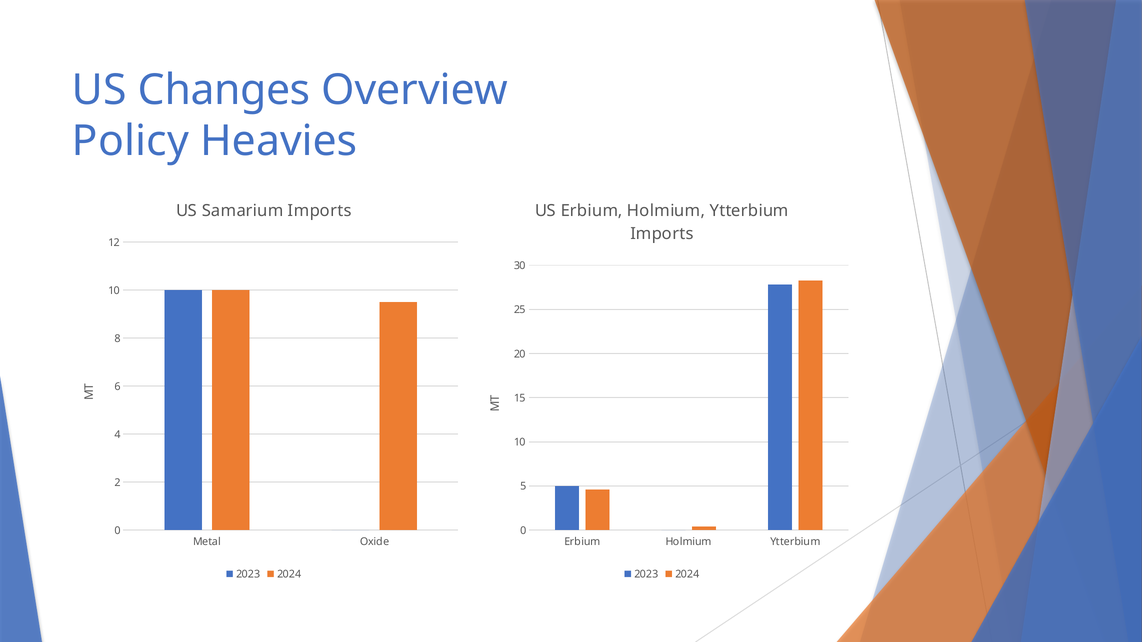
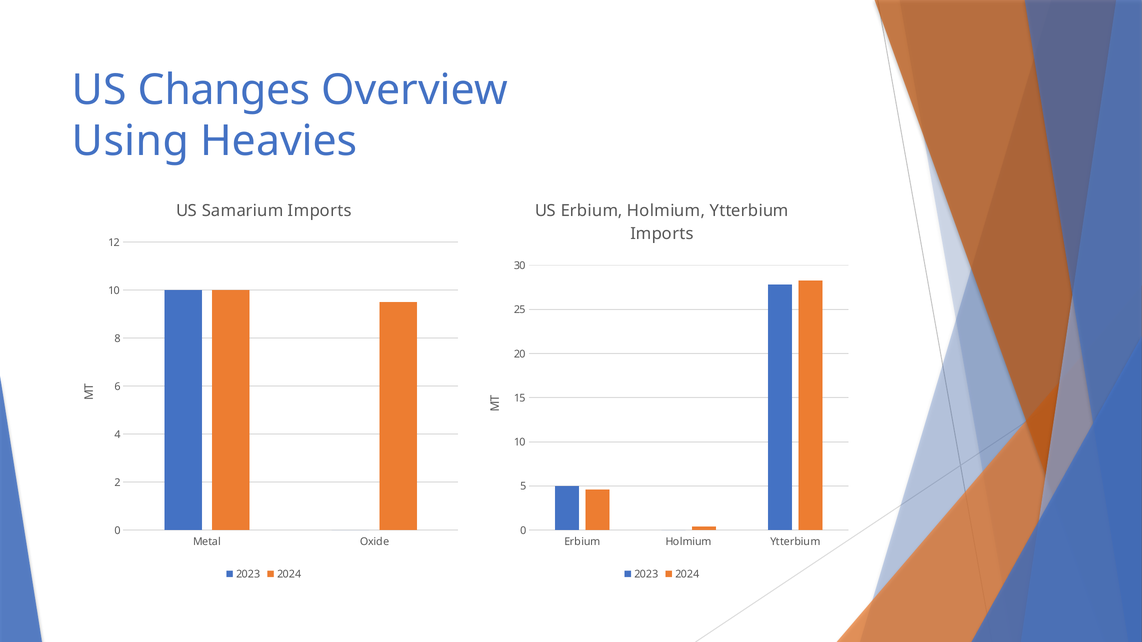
Policy: Policy -> Using
